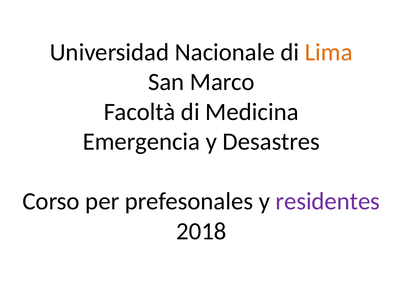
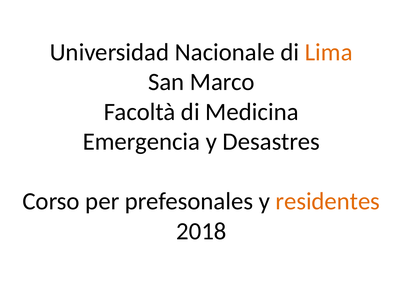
residentes colour: purple -> orange
